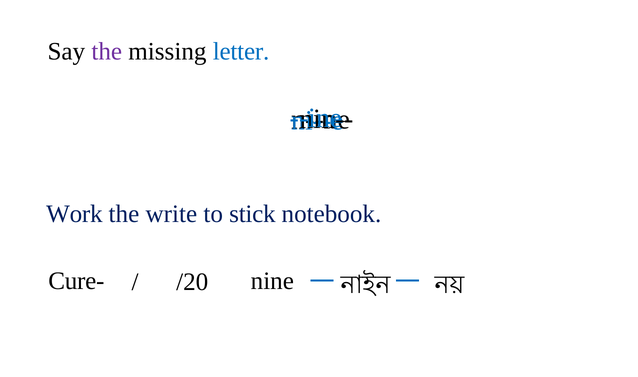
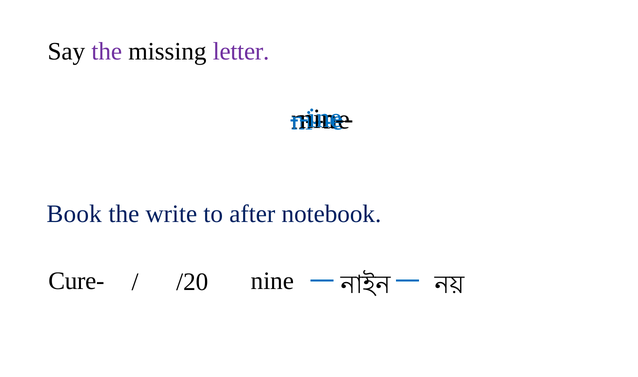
letter colour: blue -> purple
Work: Work -> Book
stick: stick -> after
